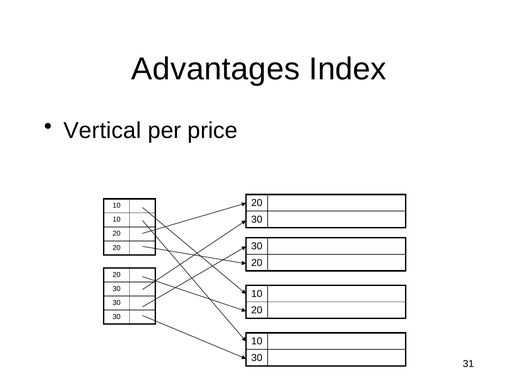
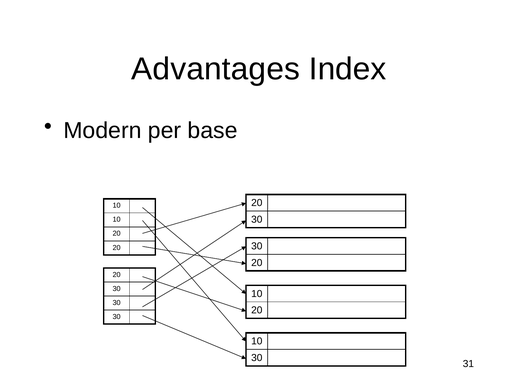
Vertical: Vertical -> Modern
price: price -> base
